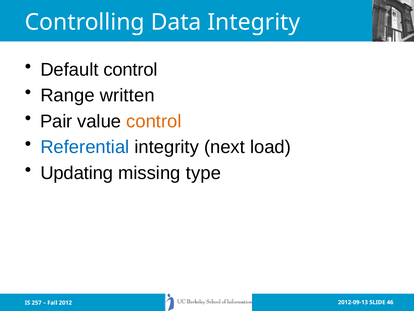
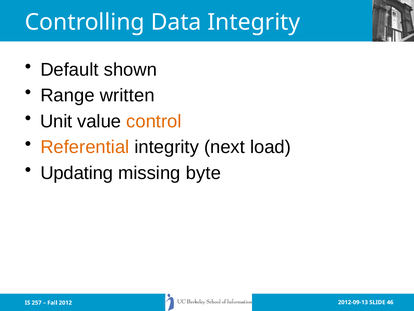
Default control: control -> shown
Pair: Pair -> Unit
Referential colour: blue -> orange
type: type -> byte
